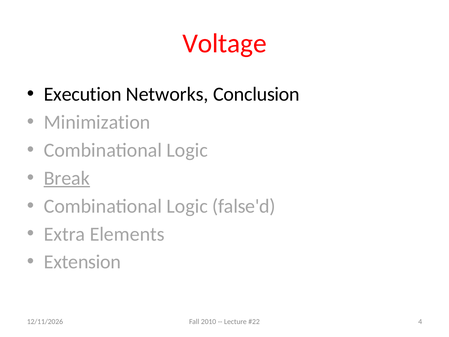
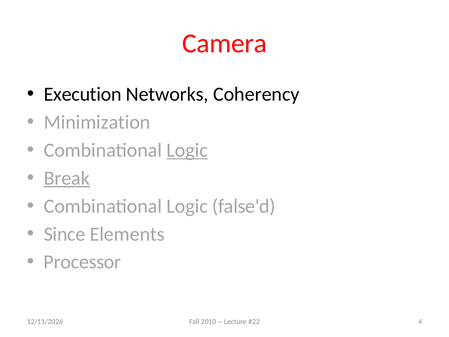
Voltage: Voltage -> Camera
Conclusion: Conclusion -> Coherency
Logic at (187, 150) underline: none -> present
Extra: Extra -> Since
Extension: Extension -> Processor
